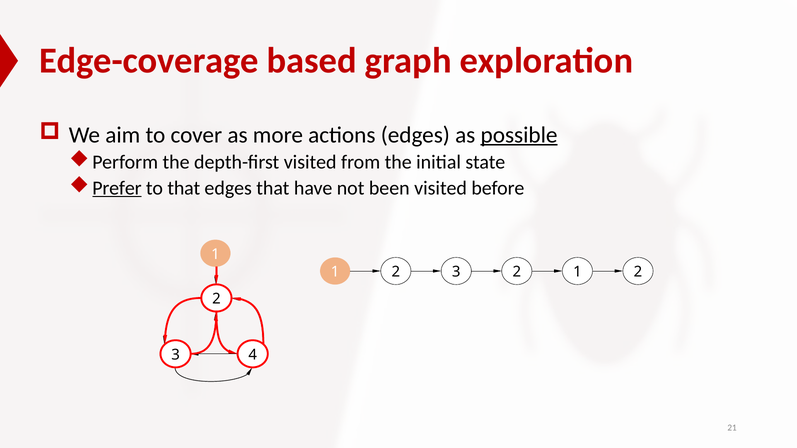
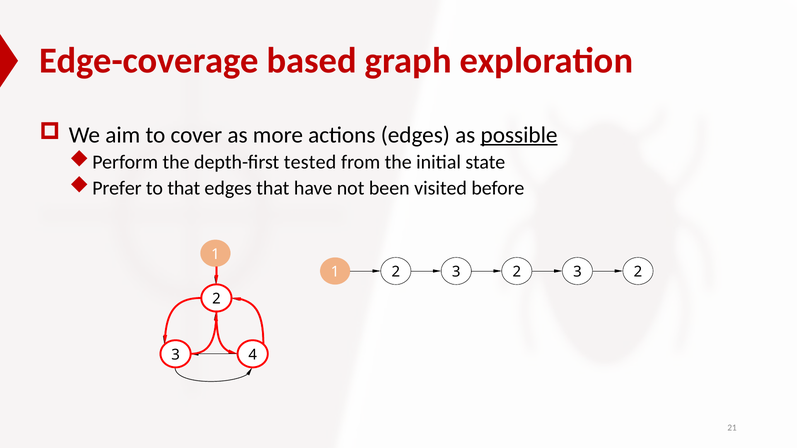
depth-first visited: visited -> tested
Prefer underline: present -> none
3 1: 1 -> 3
